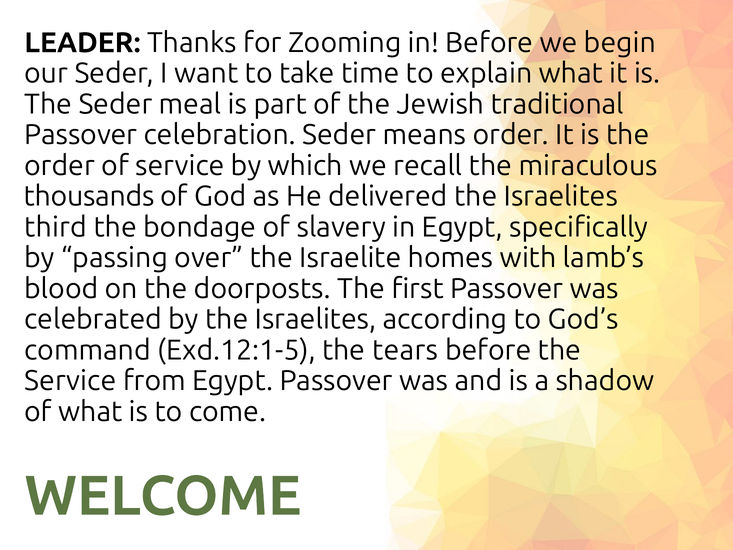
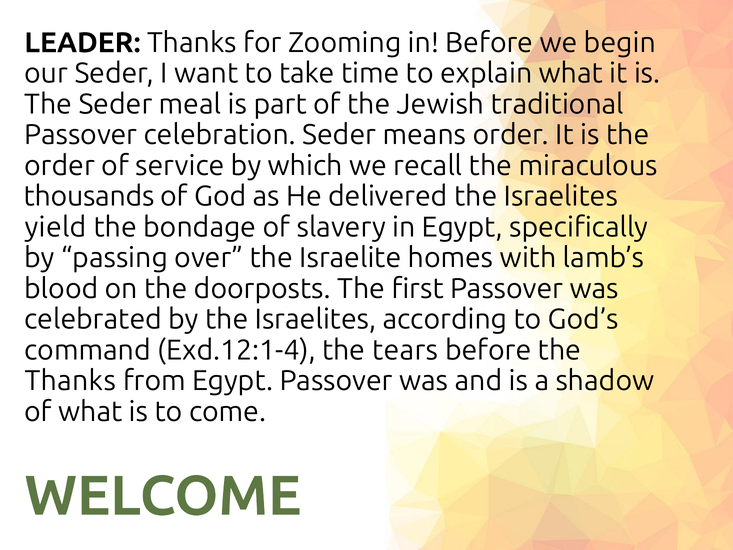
third: third -> yield
Exd.12:1-5: Exd.12:1-5 -> Exd.12:1-4
Service at (70, 381): Service -> Thanks
